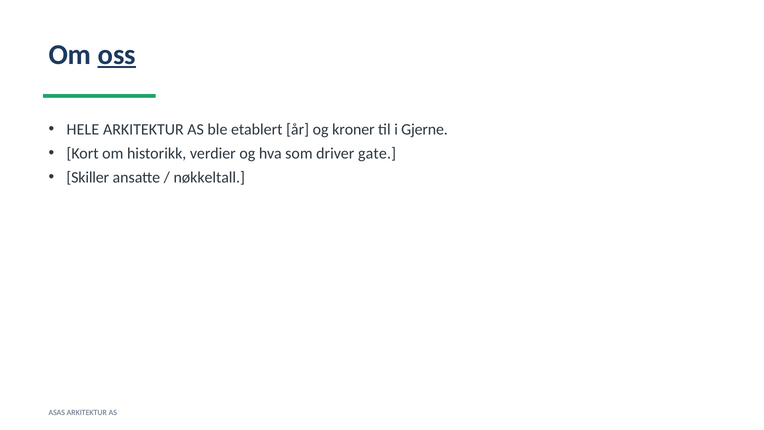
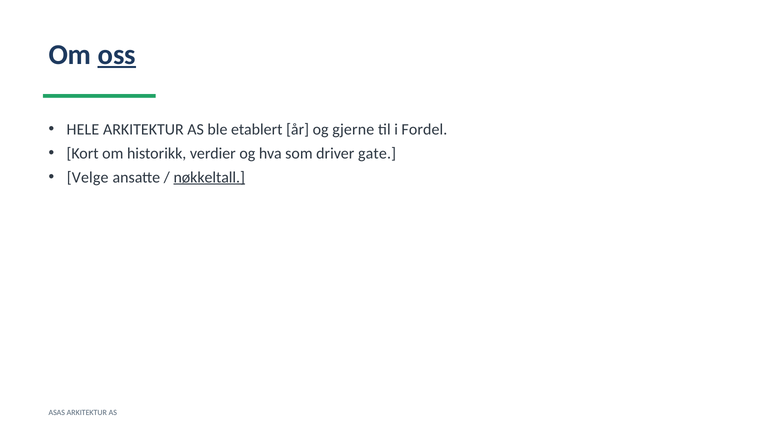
kroner: kroner -> gjerne
Gjerne: Gjerne -> Fordel
Skiller: Skiller -> Velge
nøkkeltall underline: none -> present
